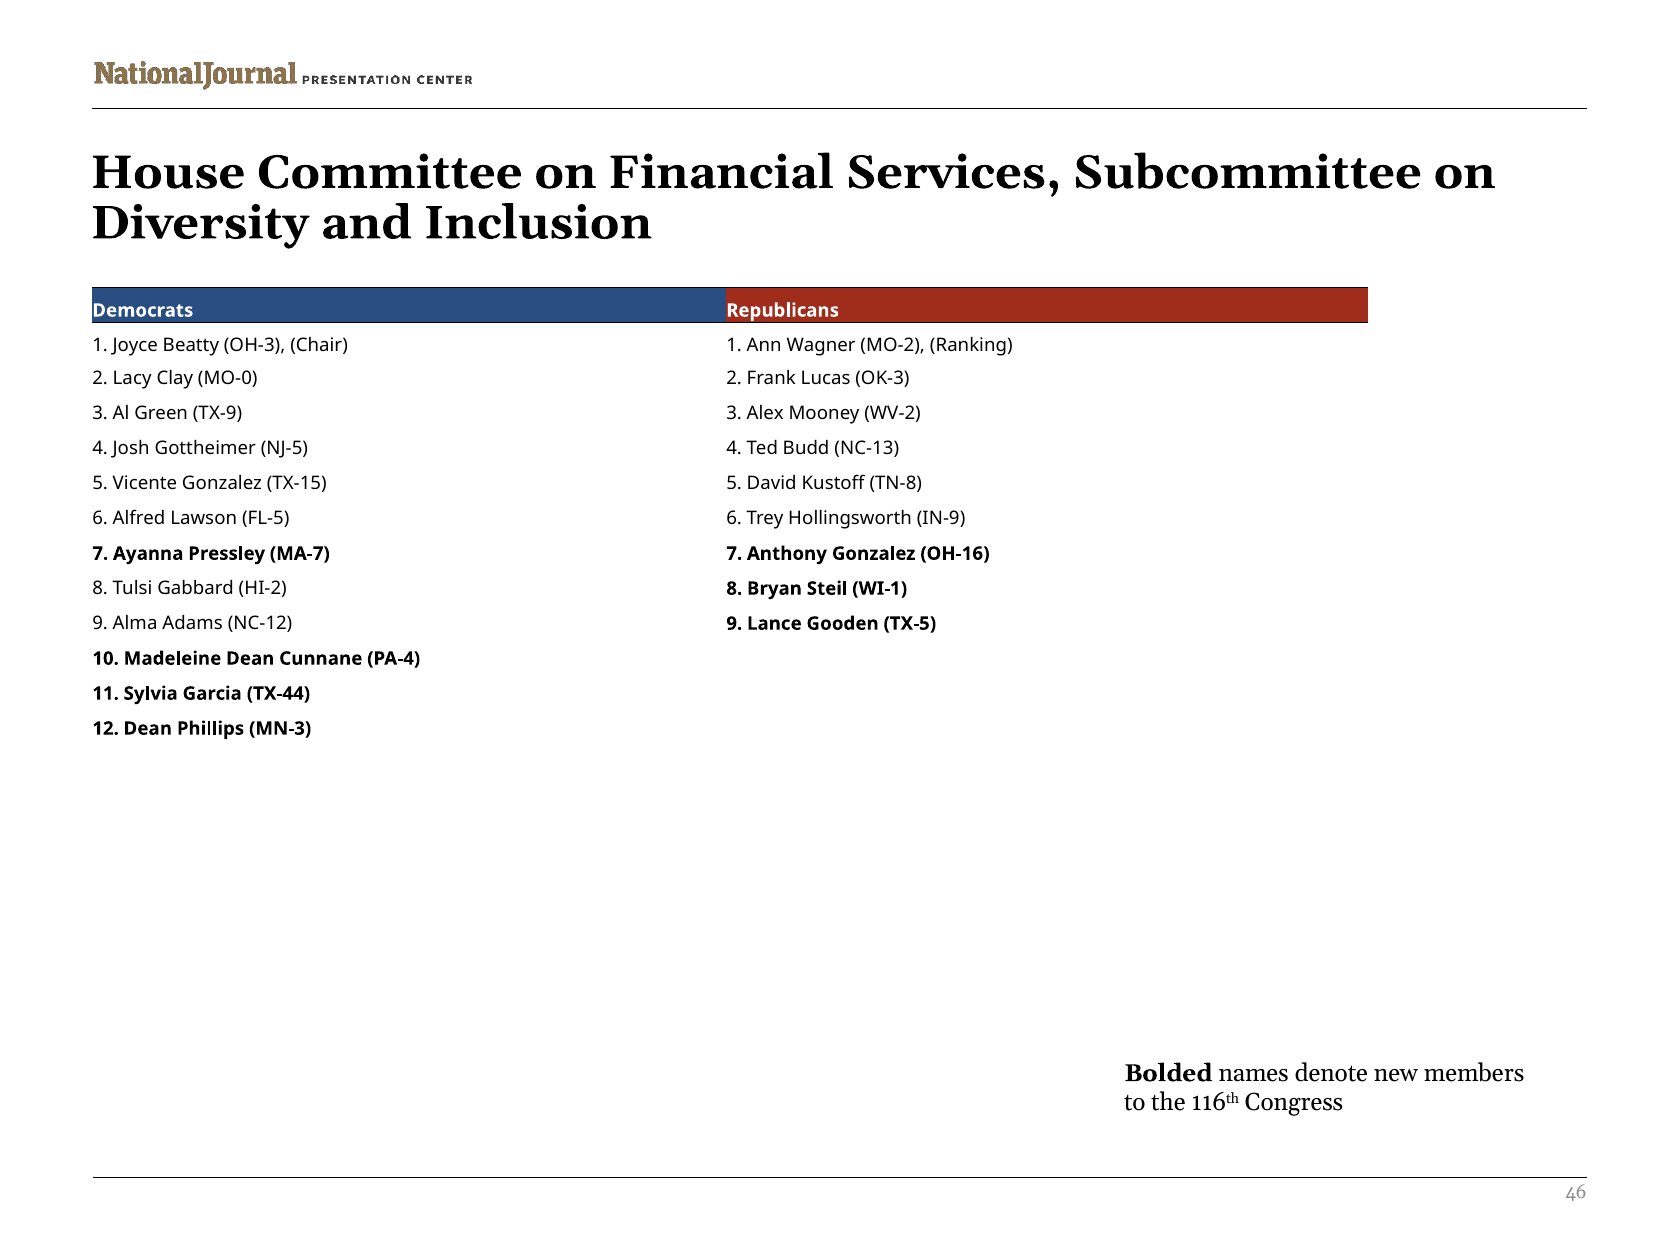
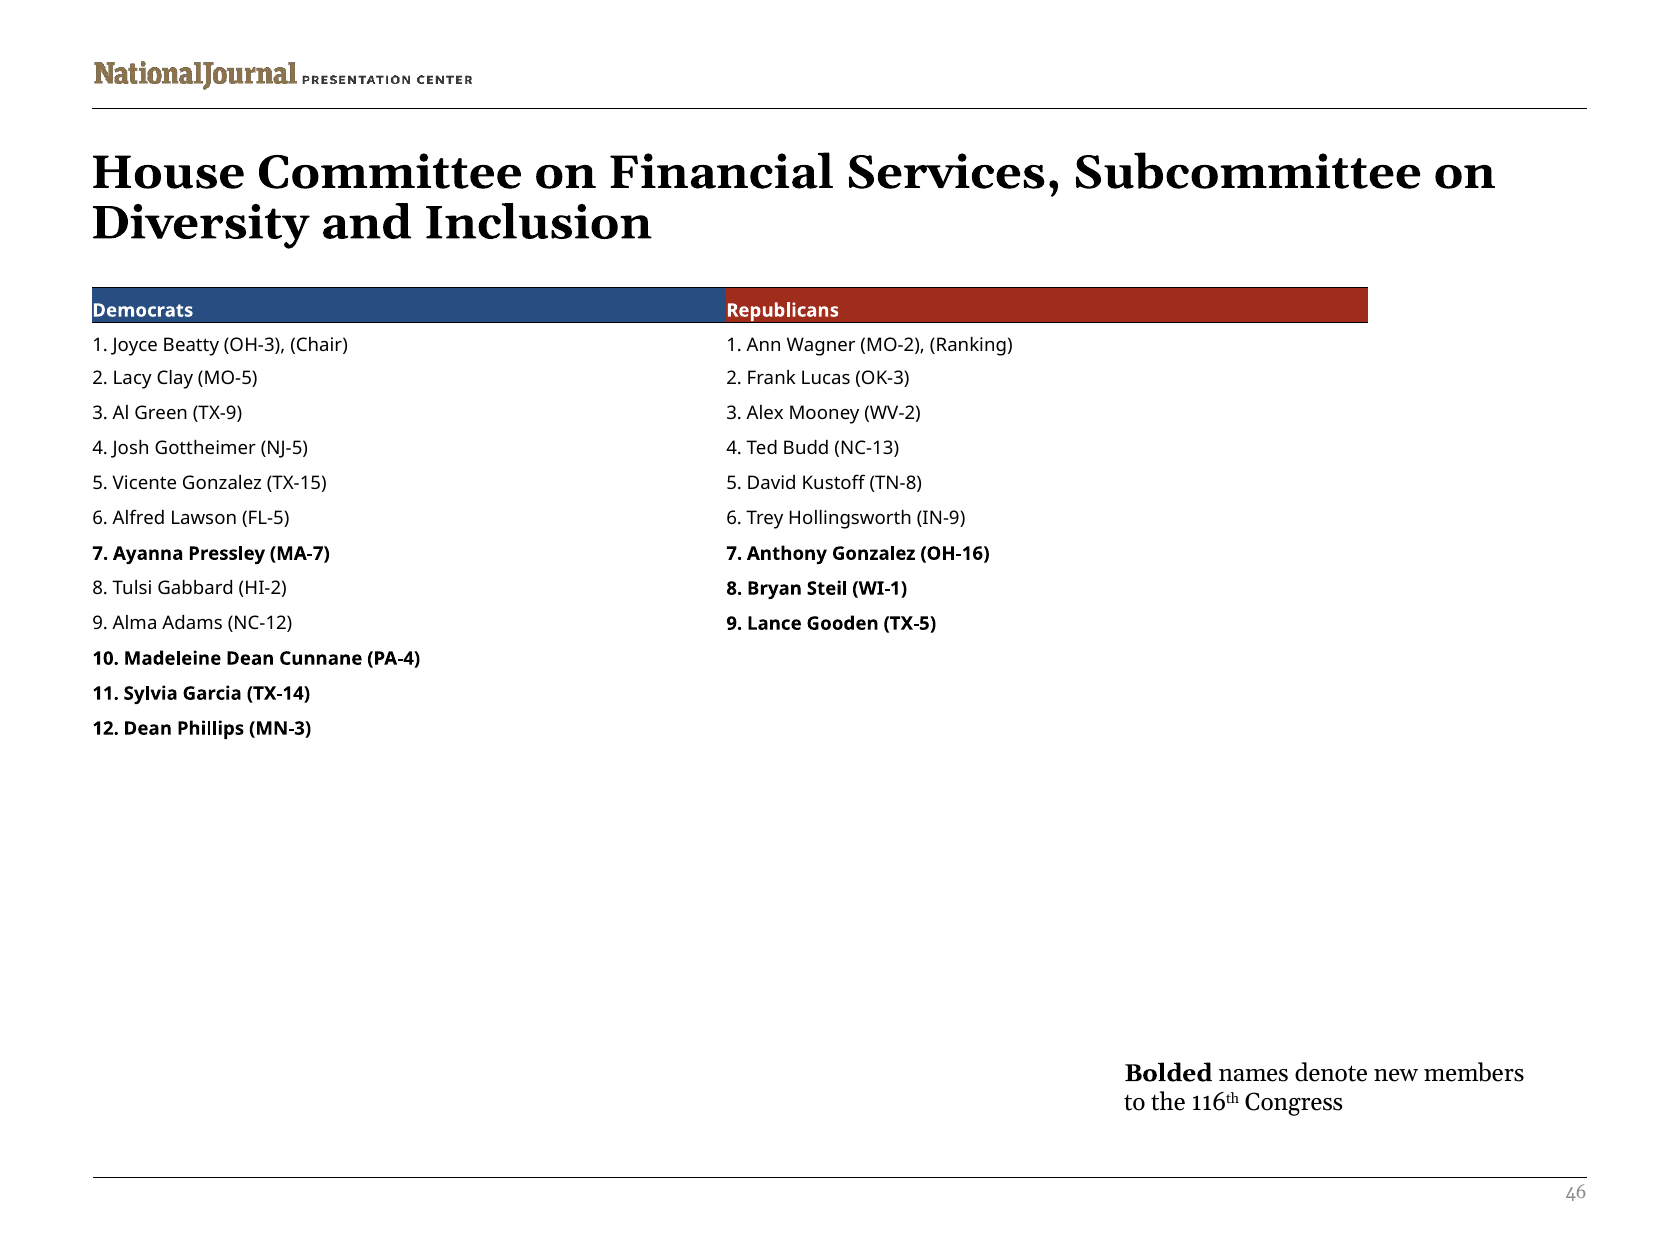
MO-0: MO-0 -> MO-5
TX-44: TX-44 -> TX-14
